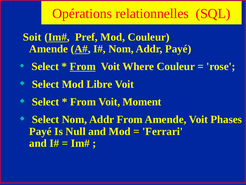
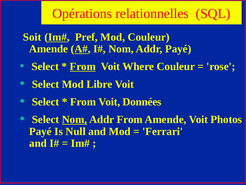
Moment: Moment -> Données
Nom at (74, 119) underline: none -> present
Phases: Phases -> Photos
